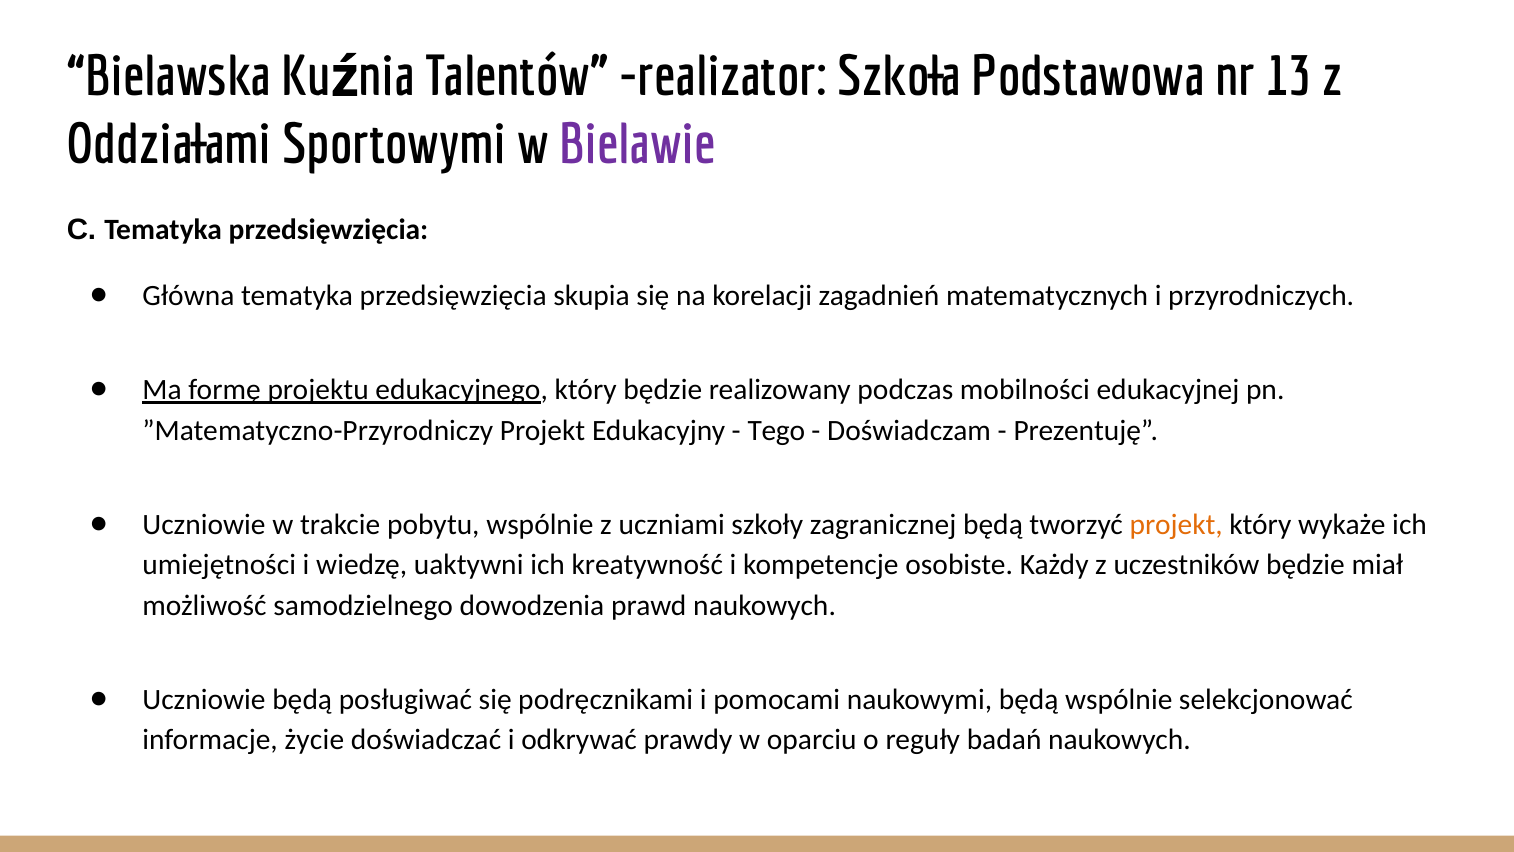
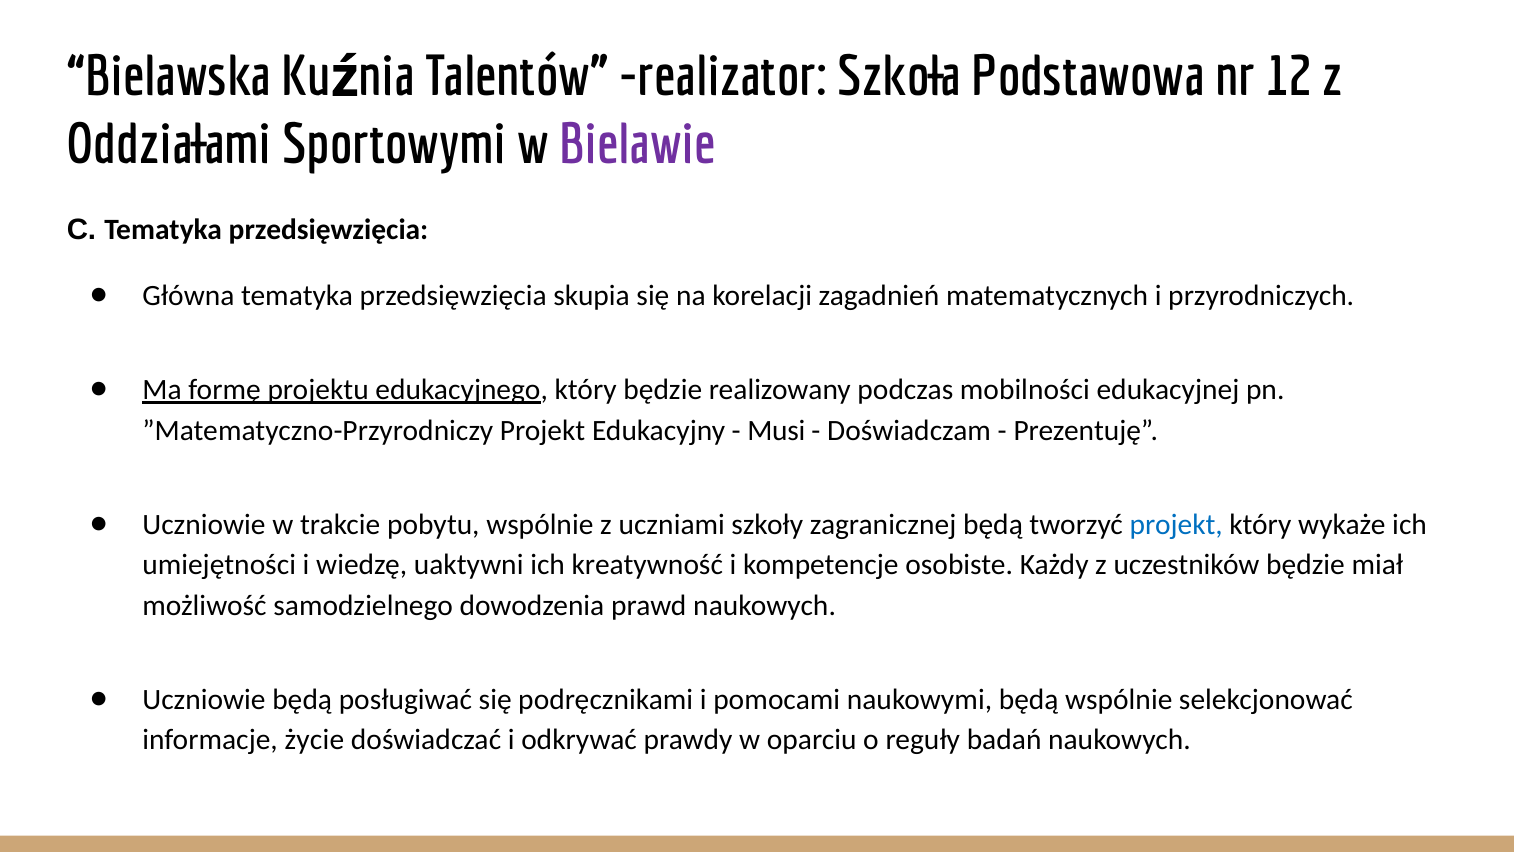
13: 13 -> 12
Tego: Tego -> Musi
projekt at (1176, 524) colour: orange -> blue
